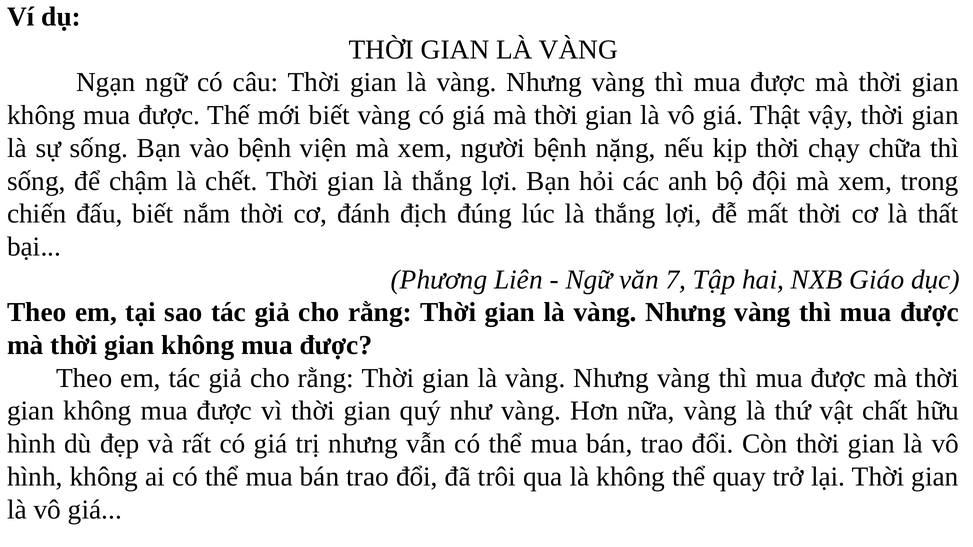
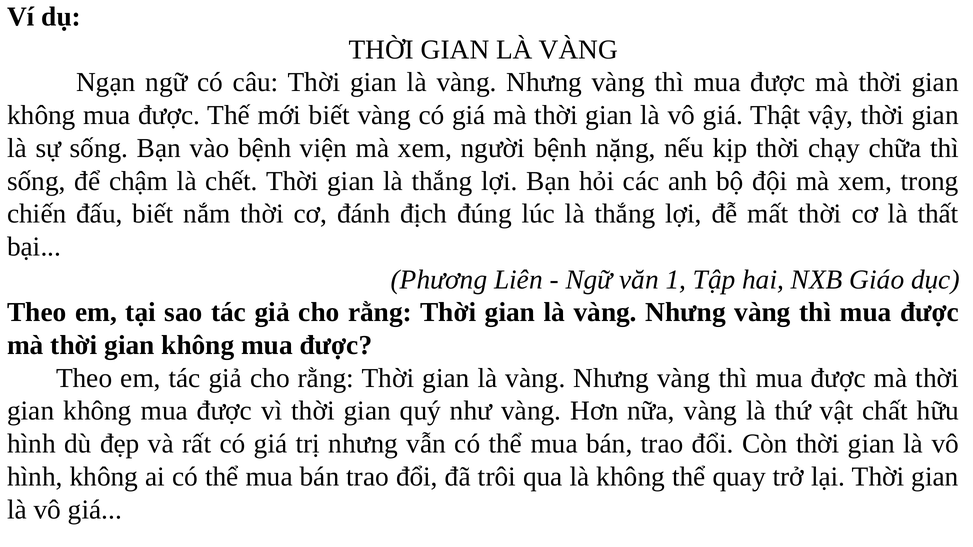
7: 7 -> 1
